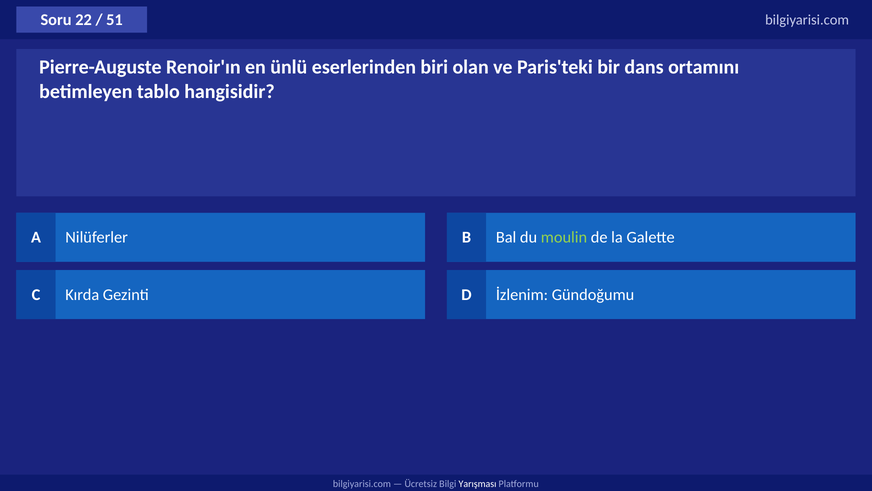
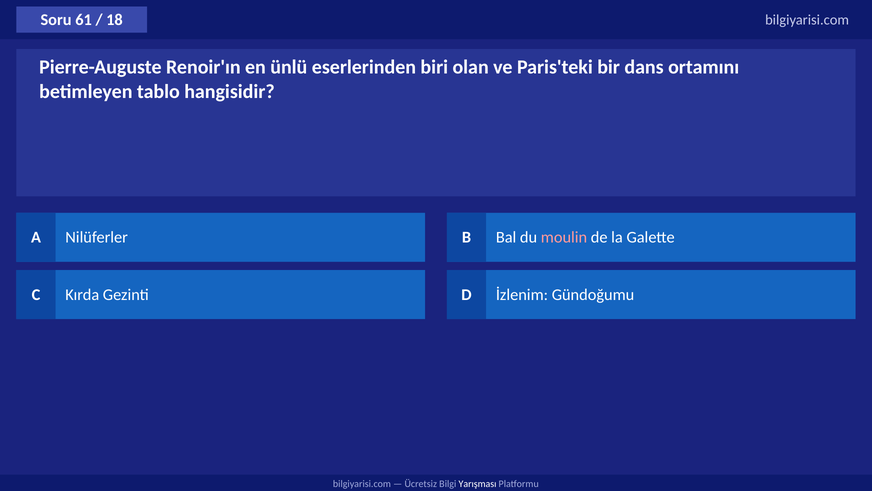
22: 22 -> 61
51: 51 -> 18
moulin colour: light green -> pink
